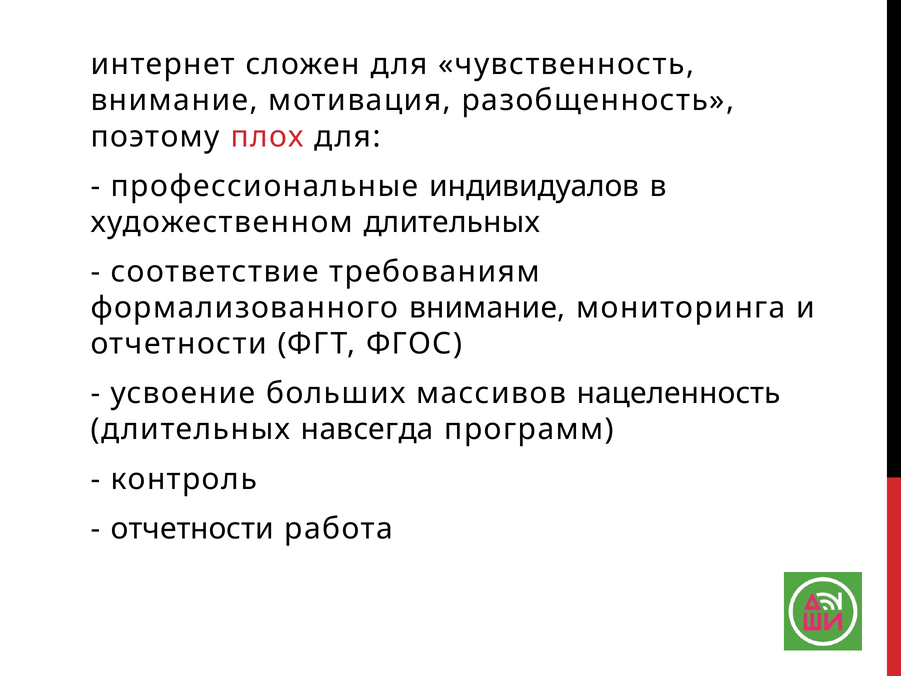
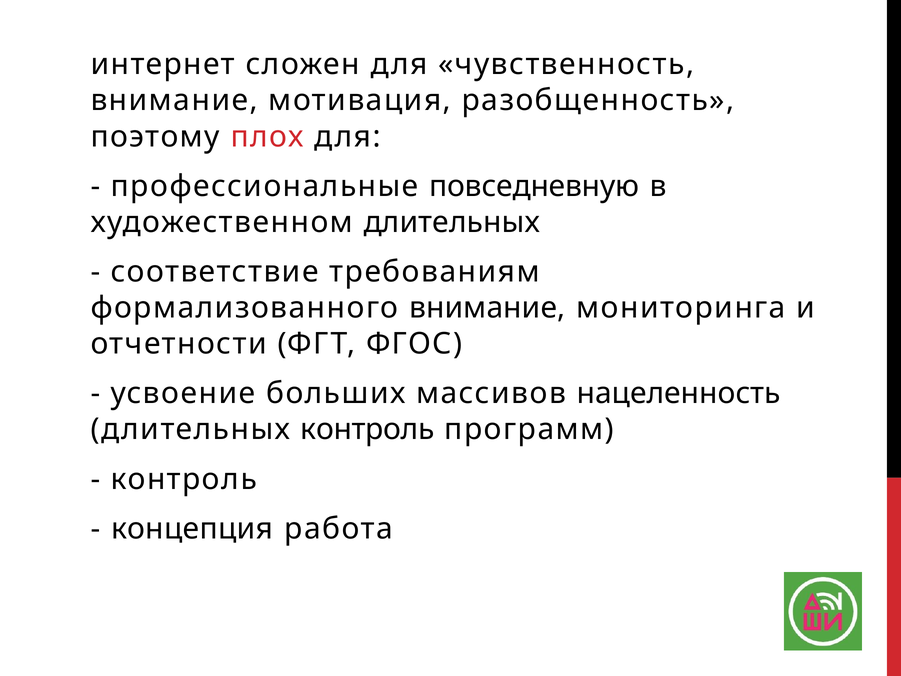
индивидуалов: индивидуалов -> повседневную
длительных навсегда: навсегда -> контроль
отчетности at (192, 528): отчетности -> концепция
